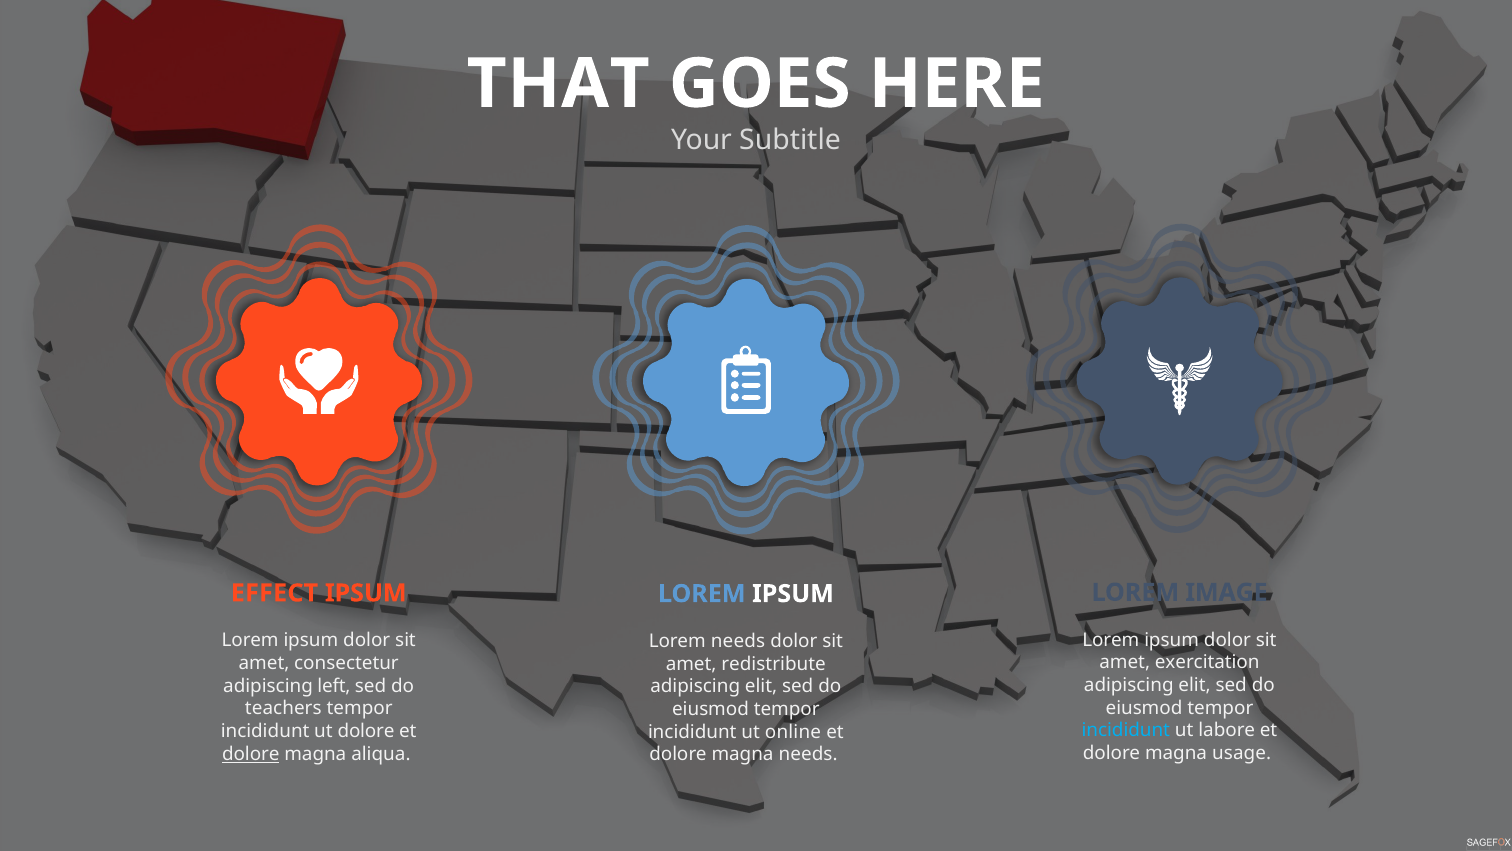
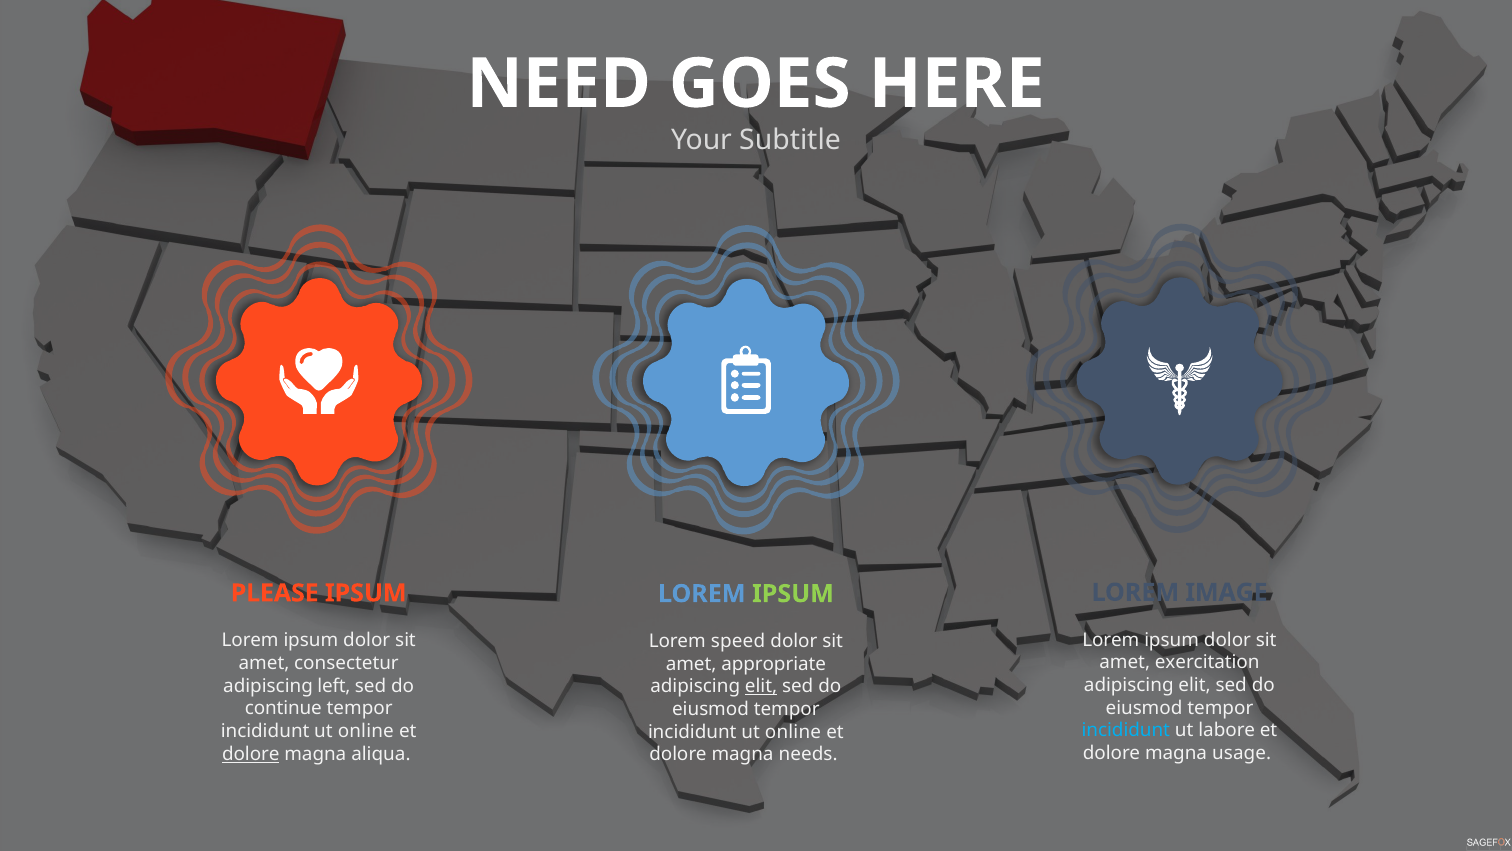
THAT: THAT -> NEED
EFFECT: EFFECT -> PLEASE
IPSUM at (793, 594) colour: white -> light green
Lorem needs: needs -> speed
redistribute: redistribute -> appropriate
elit at (761, 686) underline: none -> present
teachers: teachers -> continue
dolore at (366, 731): dolore -> online
